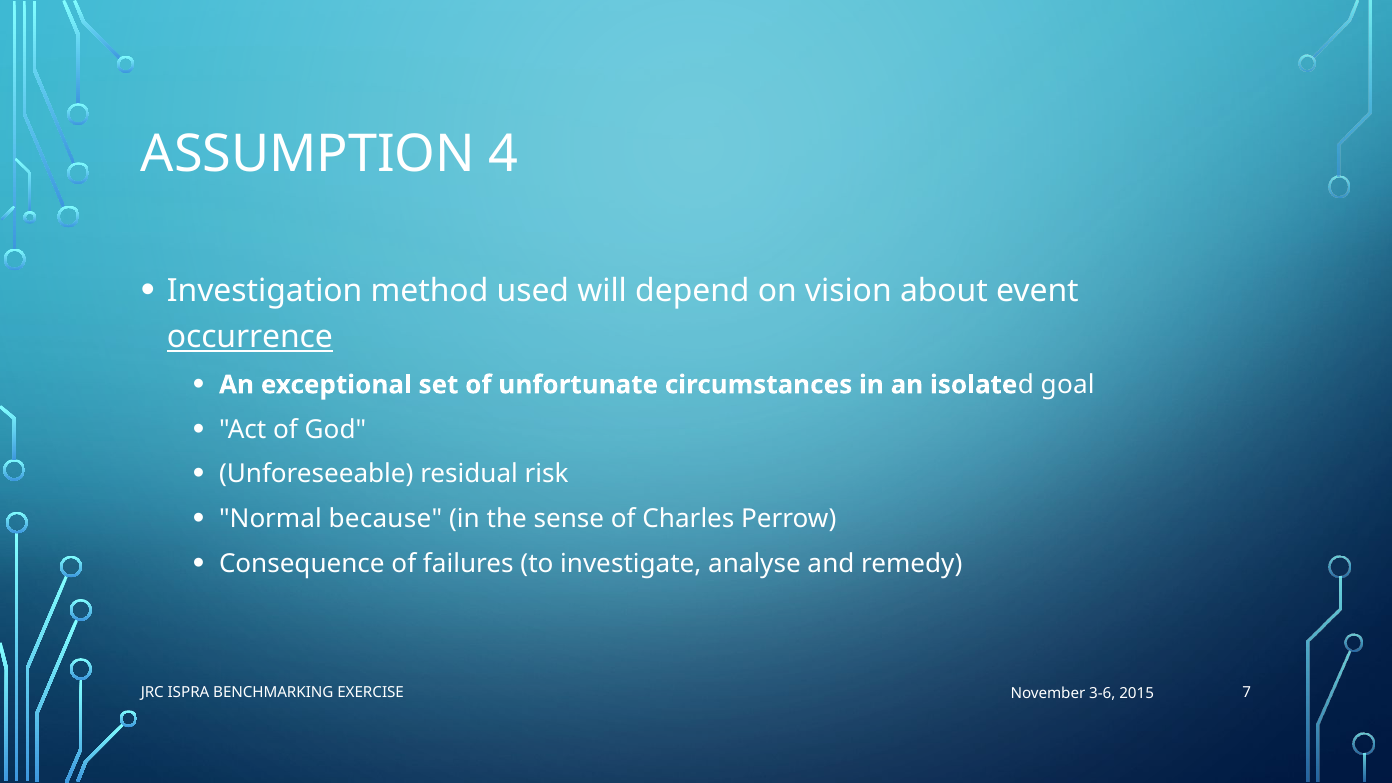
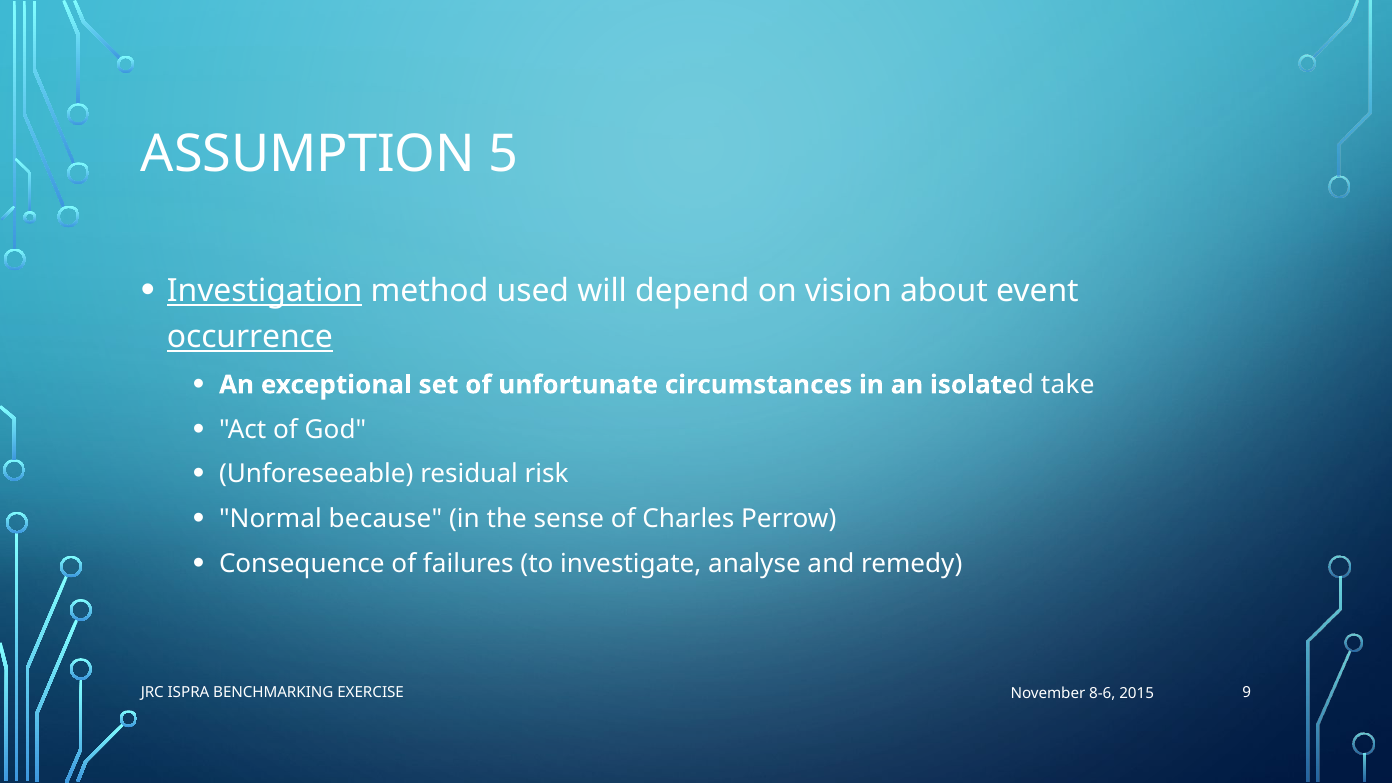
4: 4 -> 5
Investigation underline: none -> present
goal: goal -> take
7: 7 -> 9
3-6: 3-6 -> 8-6
